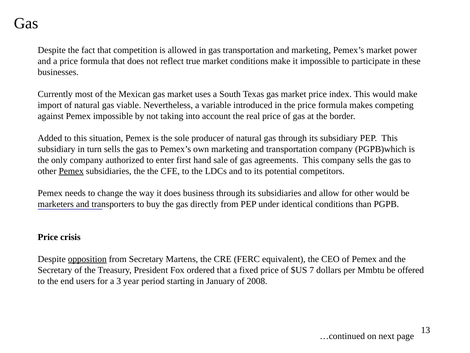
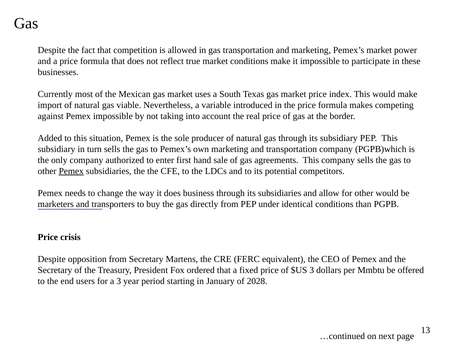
opposition underline: present -> none
$US 7: 7 -> 3
2008: 2008 -> 2028
